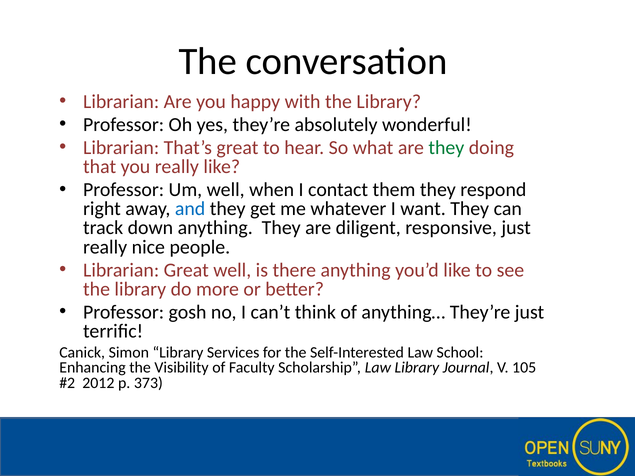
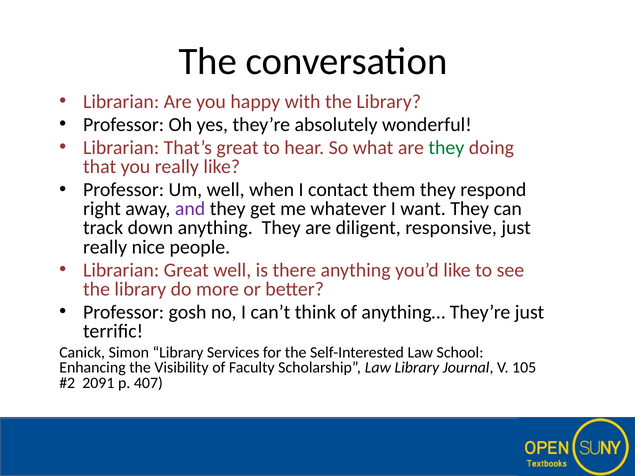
and colour: blue -> purple
2012: 2012 -> 2091
373: 373 -> 407
